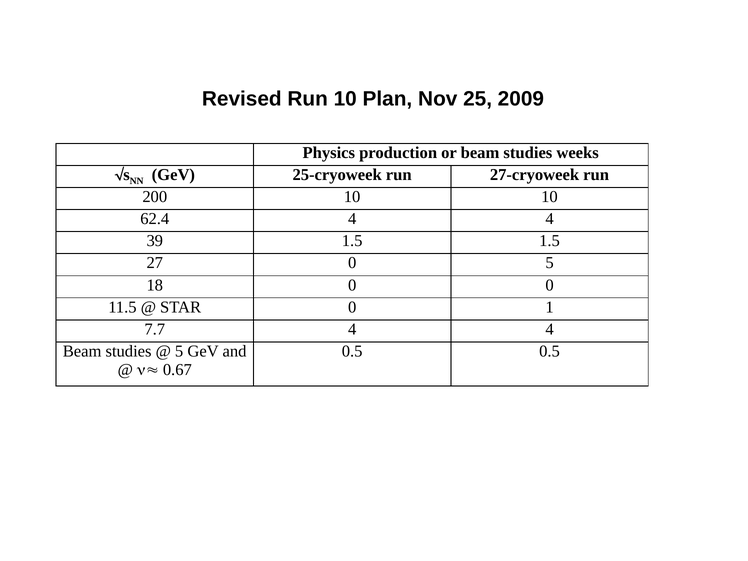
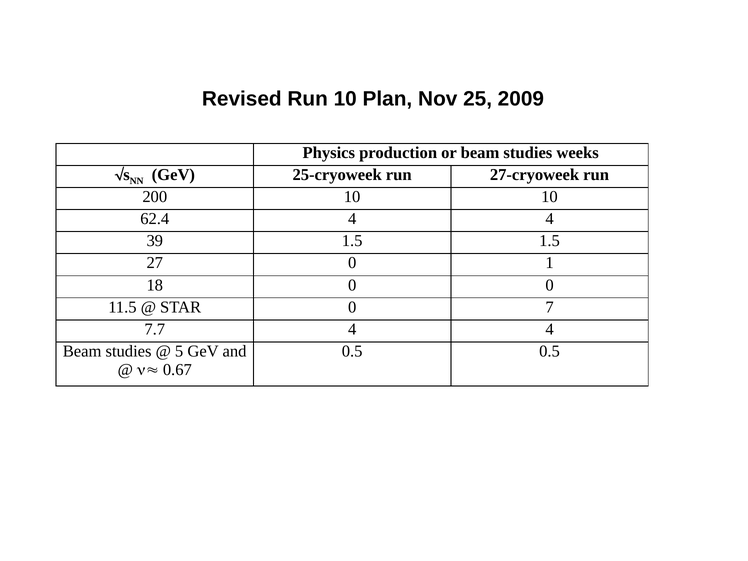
0 5: 5 -> 1
1: 1 -> 7
